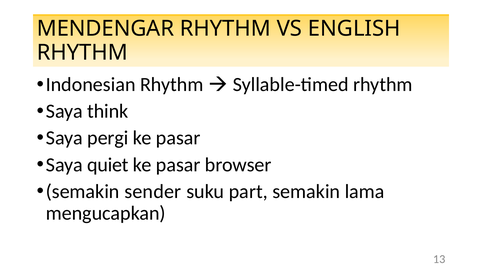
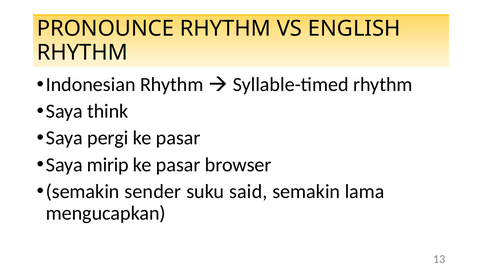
MENDENGAR: MENDENGAR -> PRONOUNCE
quiet: quiet -> mirip
part: part -> said
